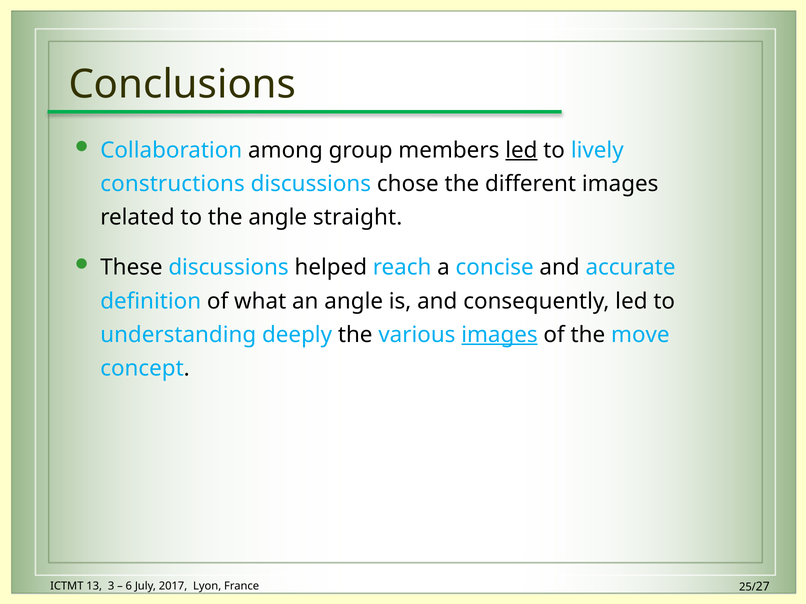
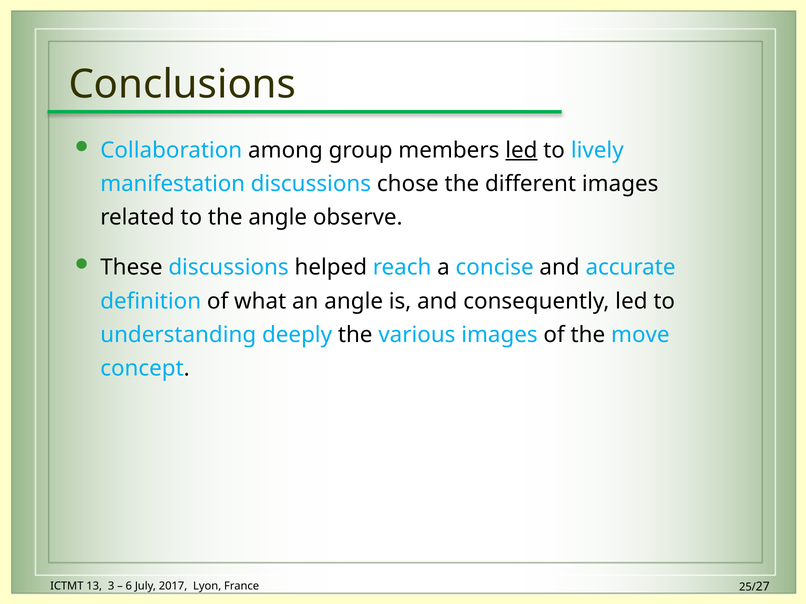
constructions: constructions -> manifestation
straight: straight -> observe
images at (499, 335) underline: present -> none
